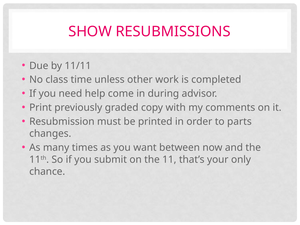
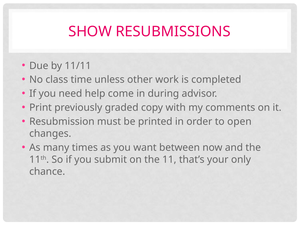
parts: parts -> open
